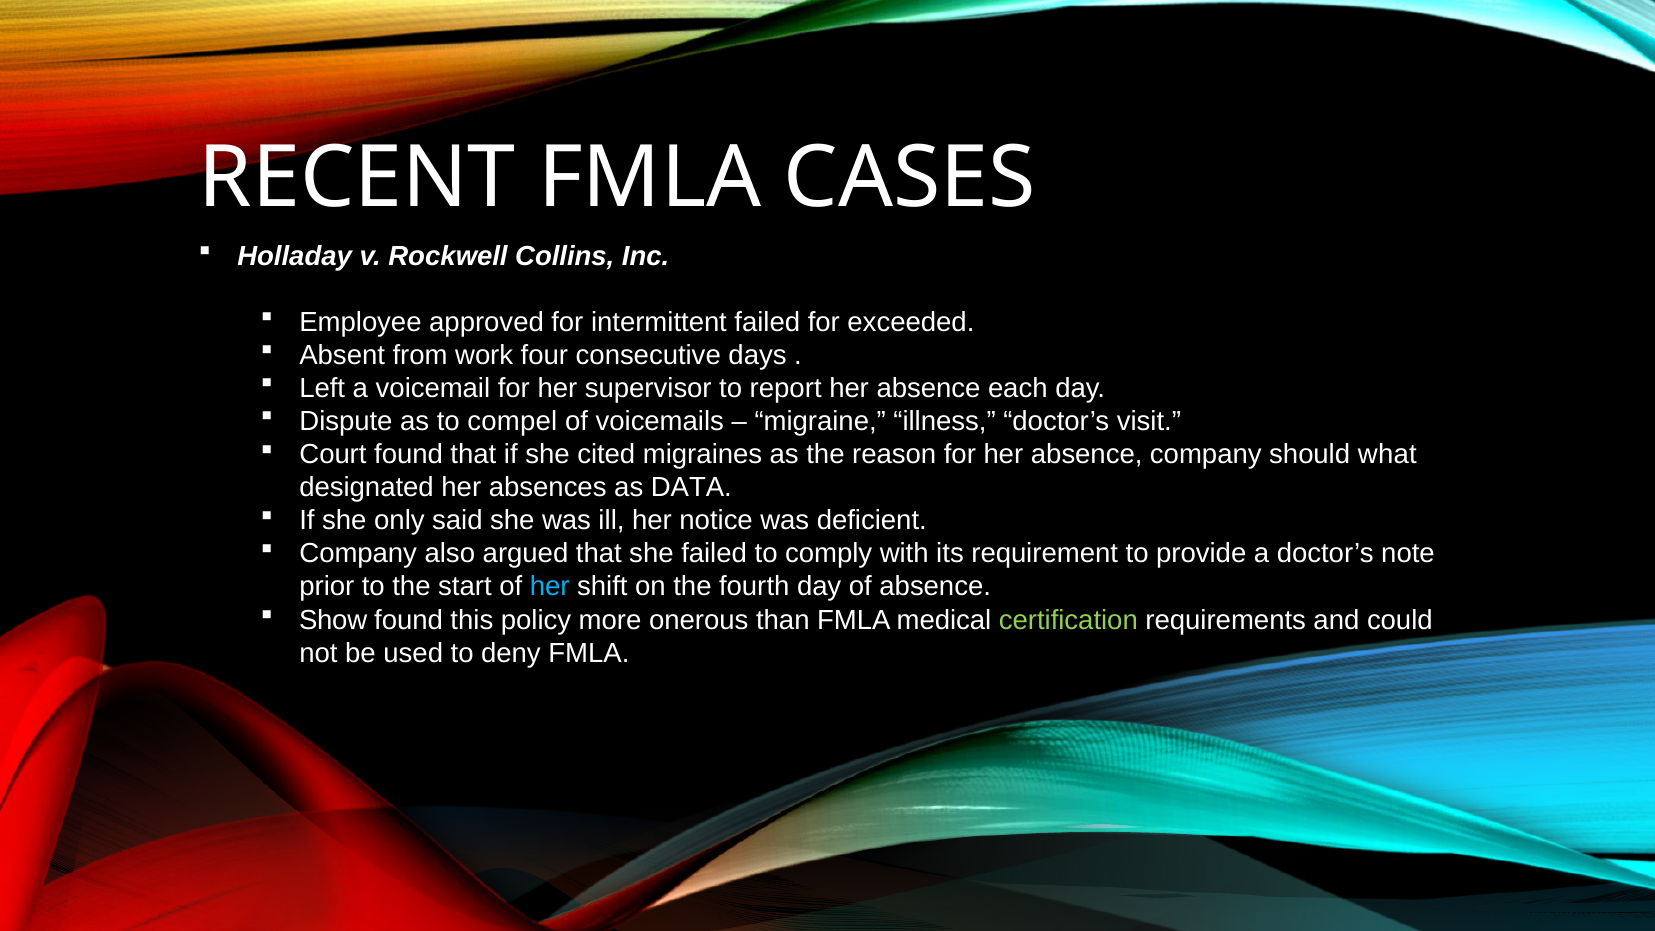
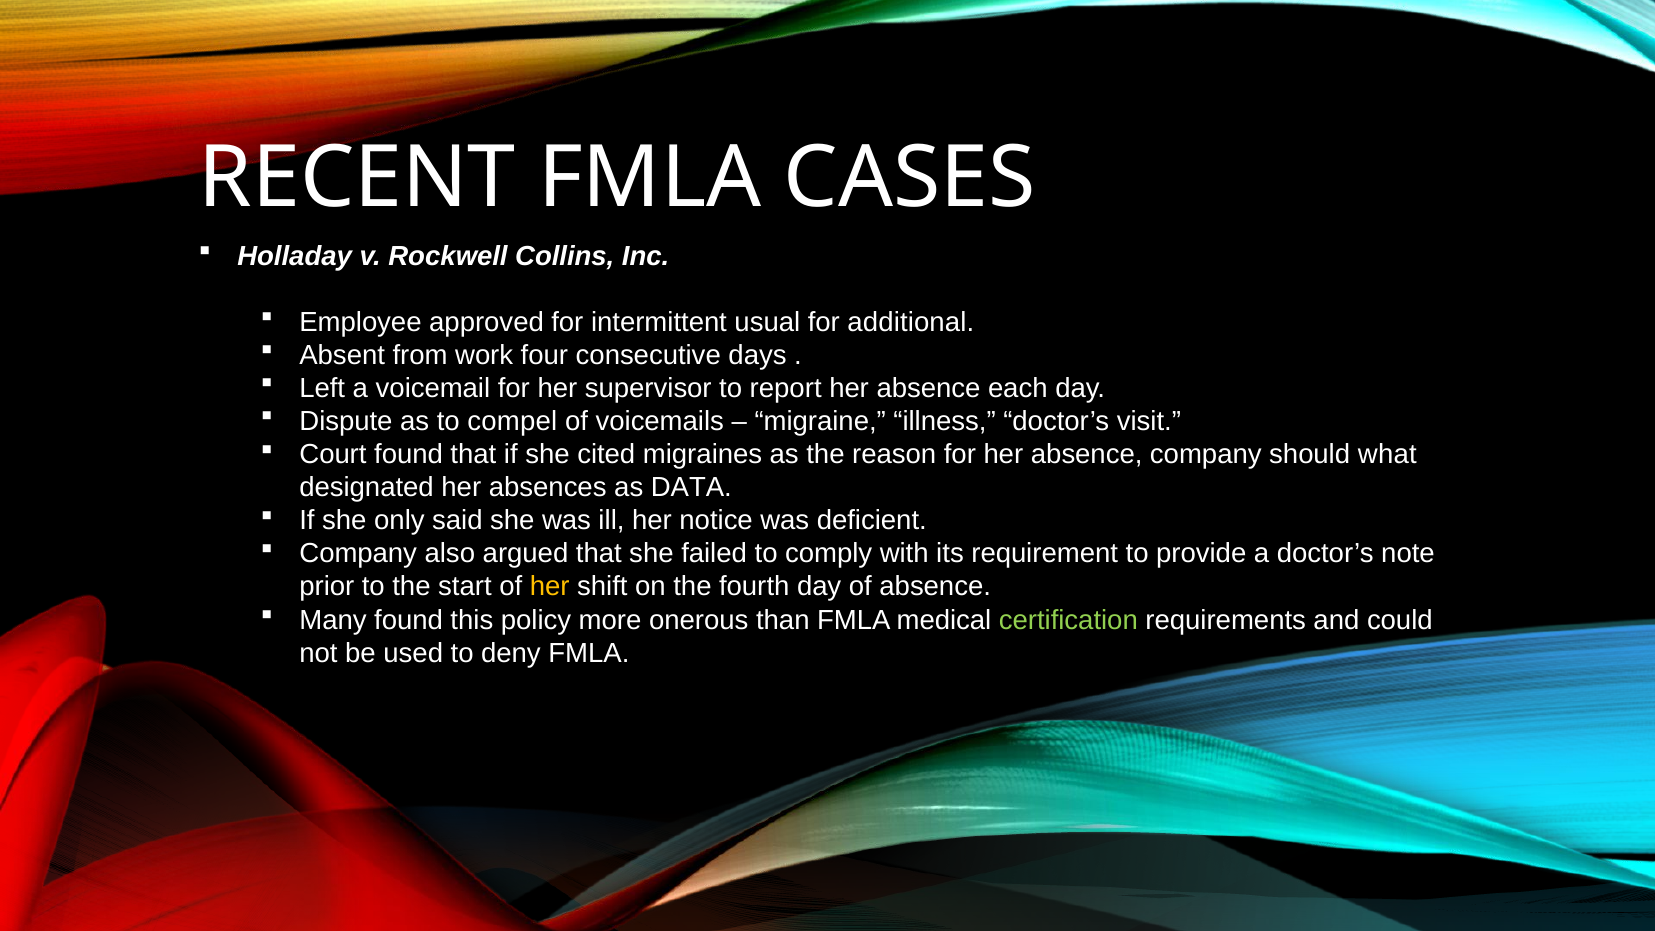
intermittent failed: failed -> usual
exceeded: exceeded -> additional
her at (550, 587) colour: light blue -> yellow
Show: Show -> Many
